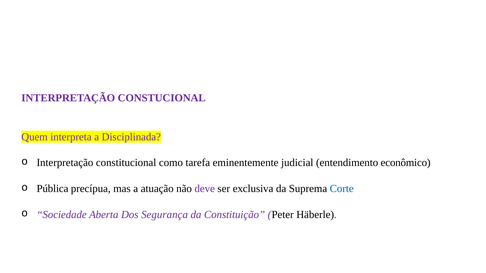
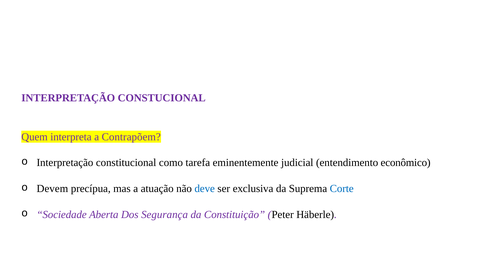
Disciplinada: Disciplinada -> Contrapõem
Pública: Pública -> Devem
deve colour: purple -> blue
